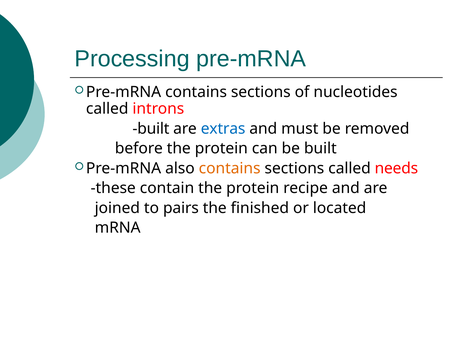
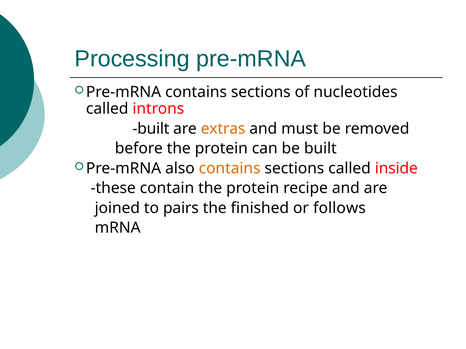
extras colour: blue -> orange
needs: needs -> inside
located: located -> follows
